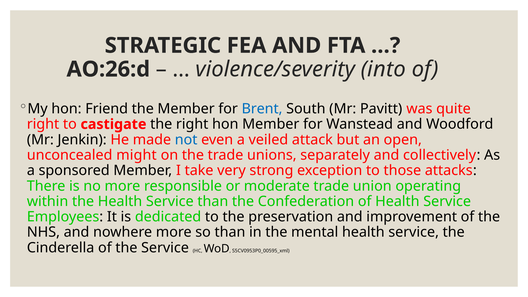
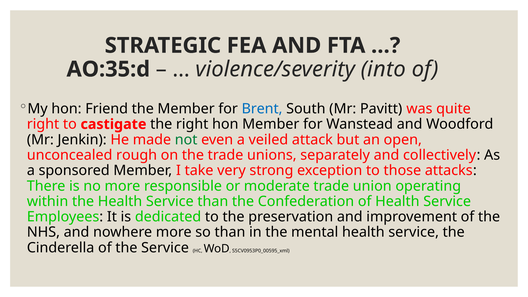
AO:26:d: AO:26:d -> AO:35:d
not colour: blue -> green
might: might -> rough
